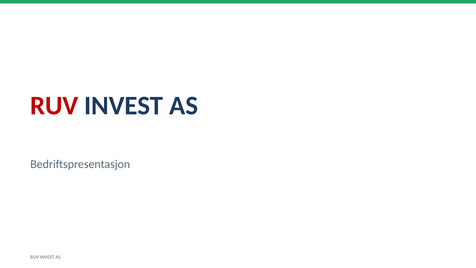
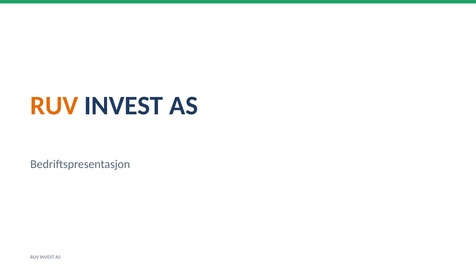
RUV at (54, 106) colour: red -> orange
